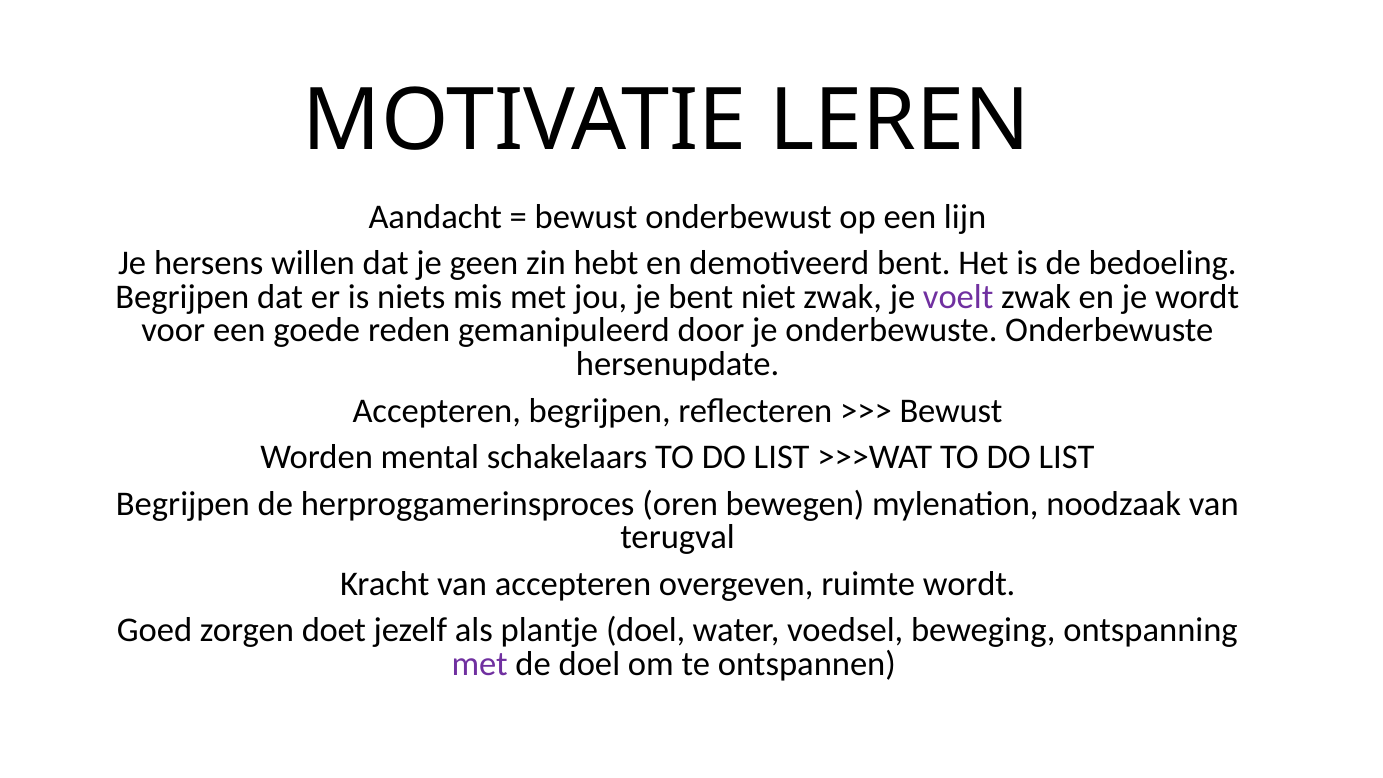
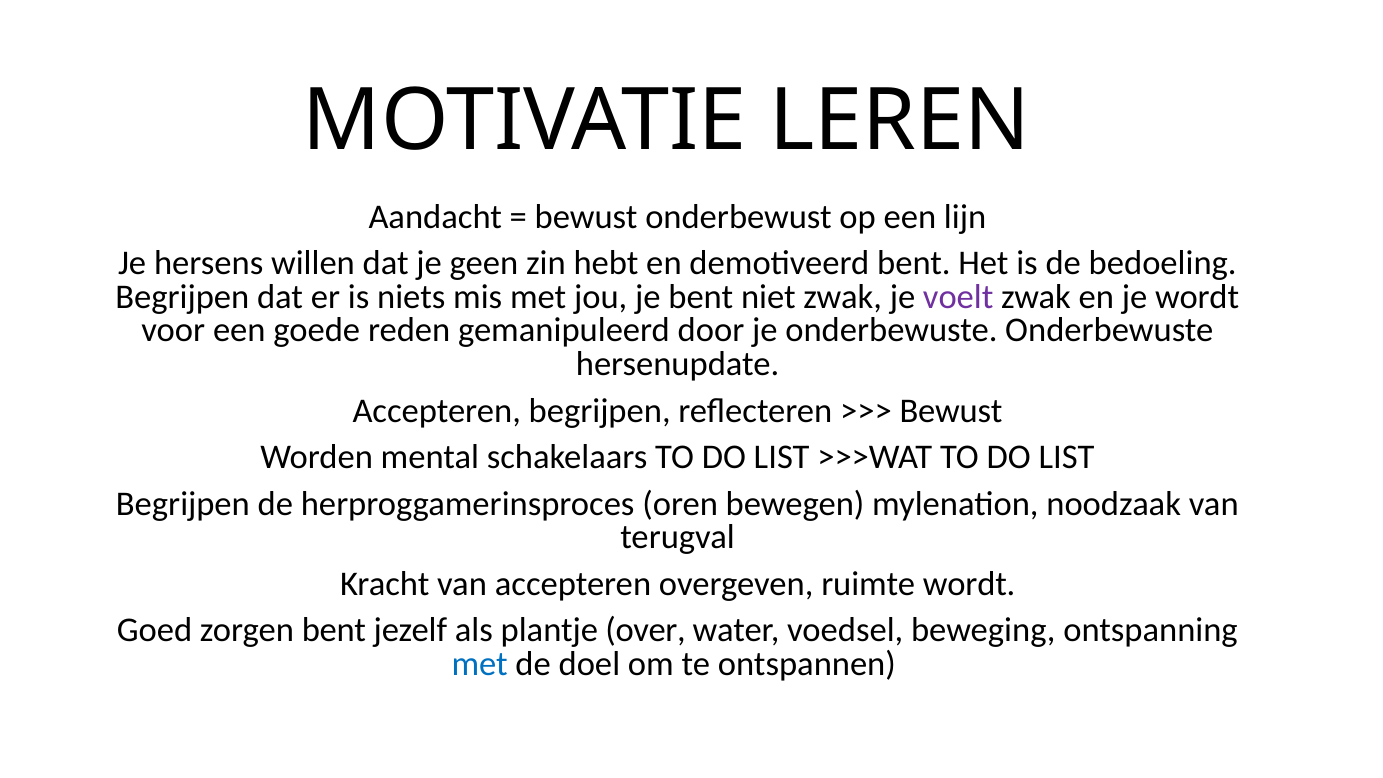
zorgen doet: doet -> bent
plantje doel: doel -> over
met at (480, 664) colour: purple -> blue
